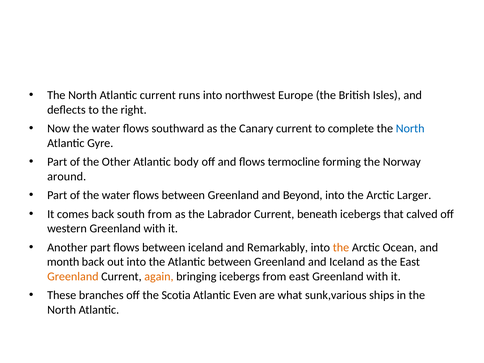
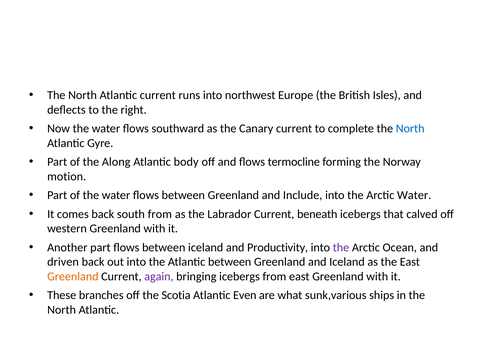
Other: Other -> Along
around: around -> motion
Beyond: Beyond -> Include
Arctic Larger: Larger -> Water
Remarkably: Remarkably -> Productivity
the at (341, 247) colour: orange -> purple
month: month -> driven
again colour: orange -> purple
